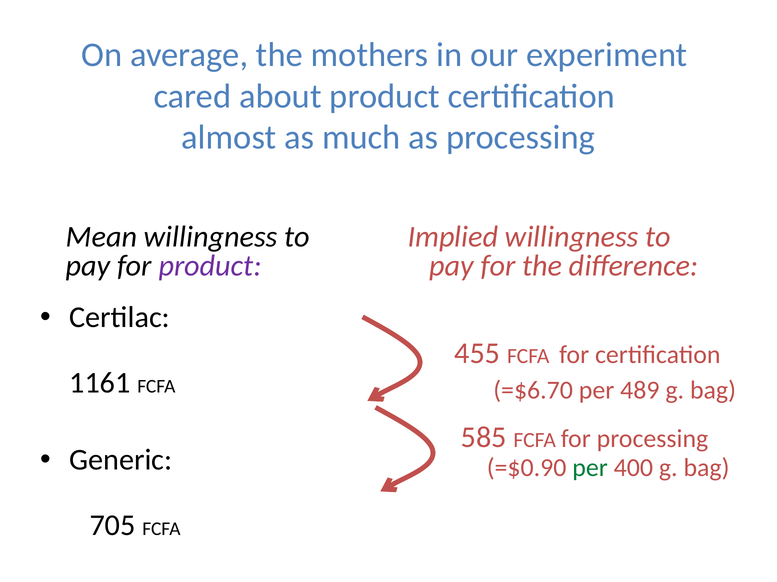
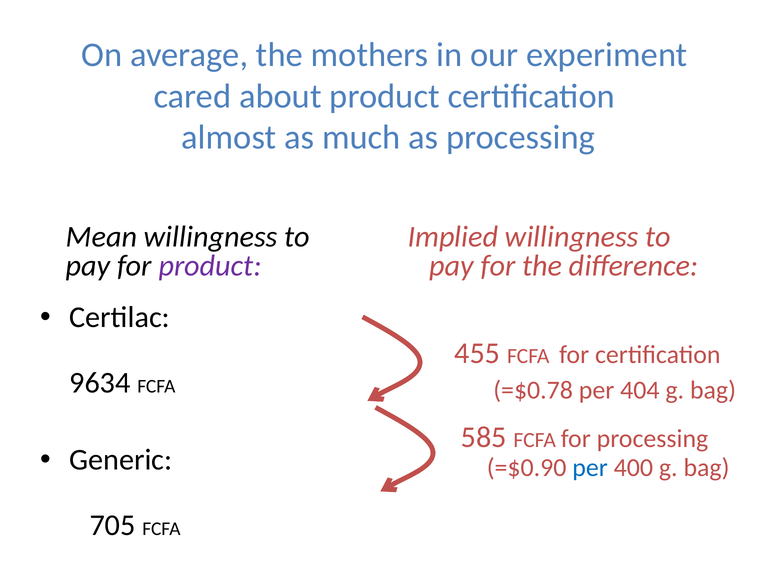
1161: 1161 -> 9634
=$6.70: =$6.70 -> =$0.78
489: 489 -> 404
per at (590, 468) colour: green -> blue
